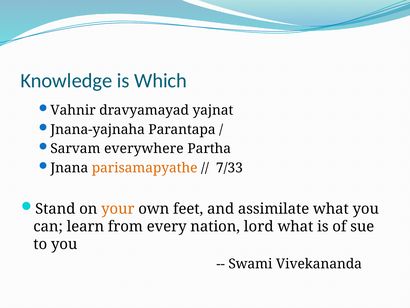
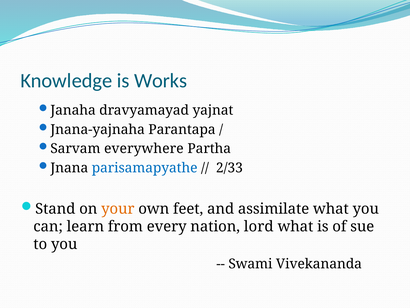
Which: Which -> Works
Vahnir: Vahnir -> Janaha
parisamapyathe colour: orange -> blue
7/33: 7/33 -> 2/33
